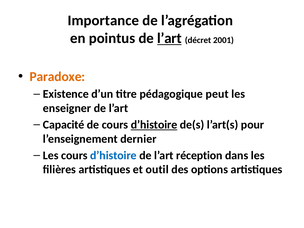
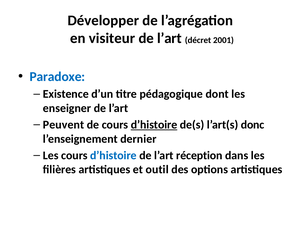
Importance: Importance -> Développer
pointus: pointus -> visiteur
l’art at (169, 38) underline: present -> none
Paradoxe colour: orange -> blue
peut: peut -> dont
Capacité: Capacité -> Peuvent
pour: pour -> donc
